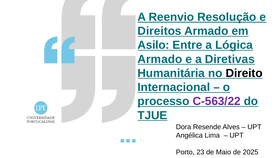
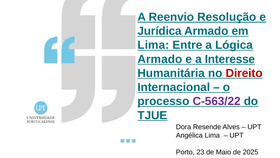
Direitos: Direitos -> Jurídica
Asilo at (153, 45): Asilo -> Lima
Diretivas: Diretivas -> Interesse
Direito colour: black -> red
